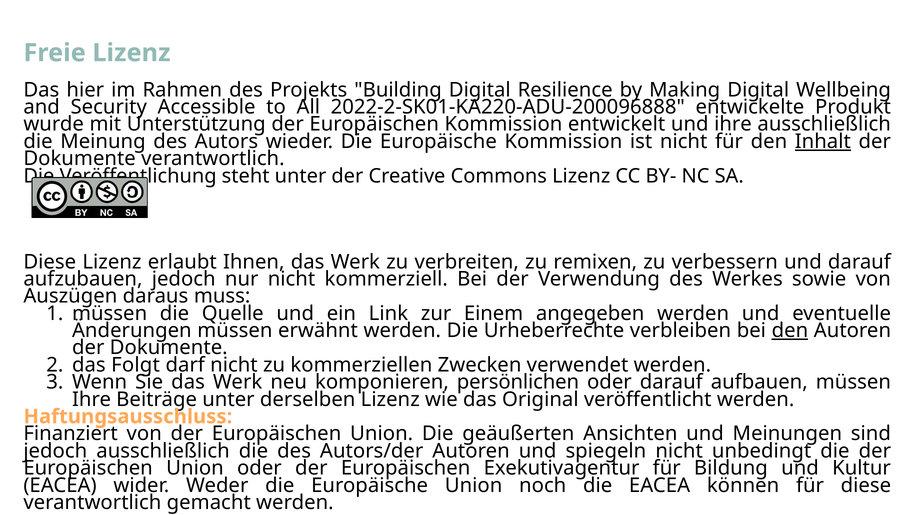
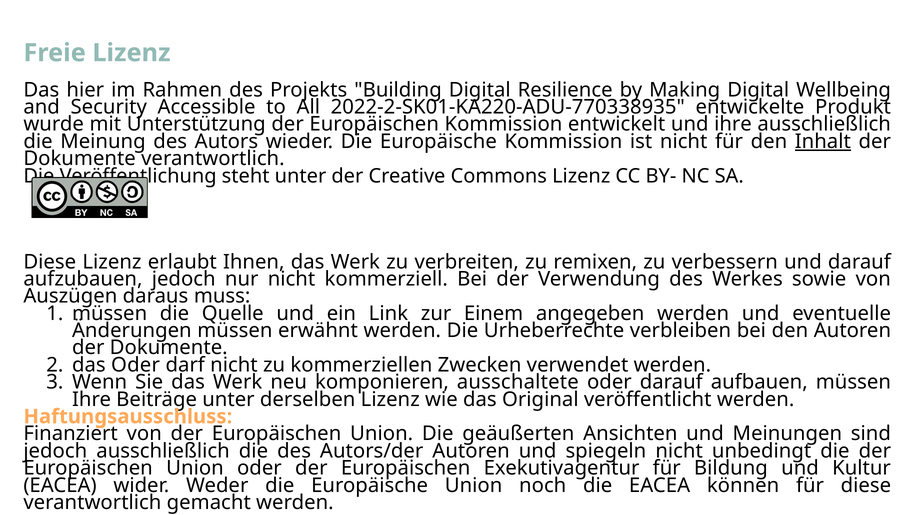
2022-2-SK01-KA220-ADU-200096888: 2022-2-SK01-KA220-ADU-200096888 -> 2022-2-SK01-KA220-ADU-770338935
den at (790, 331) underline: present -> none
das Folgt: Folgt -> Oder
persönlichen: persönlichen -> ausschaltete
